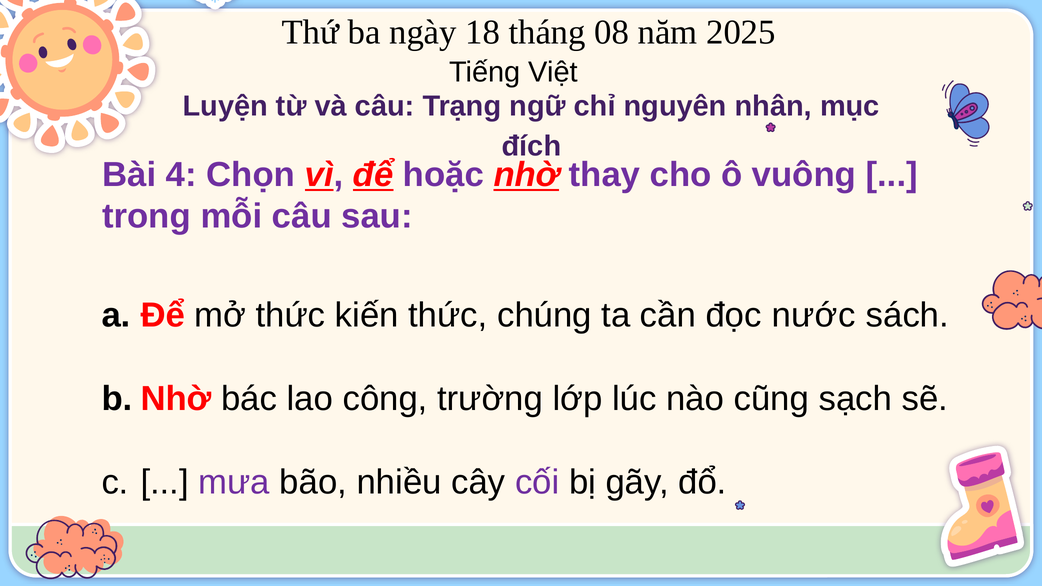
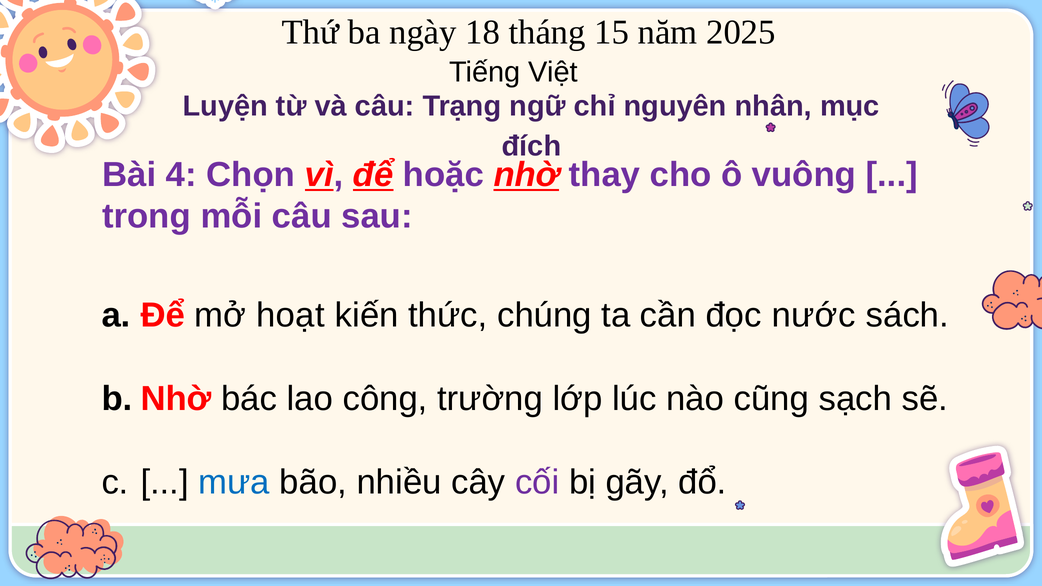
08: 08 -> 15
mở thức: thức -> hoạt
mưa colour: purple -> blue
